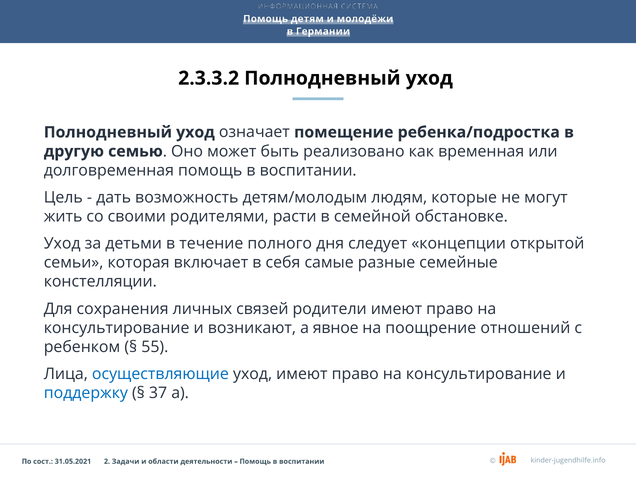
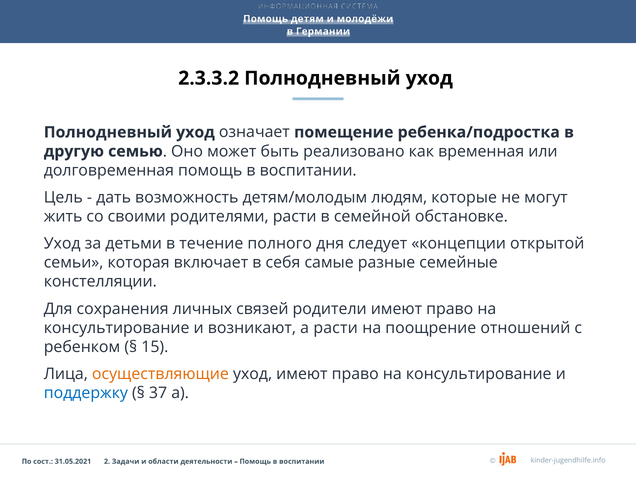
а явное: явное -> расти
55: 55 -> 15
осуществляющие colour: blue -> orange
